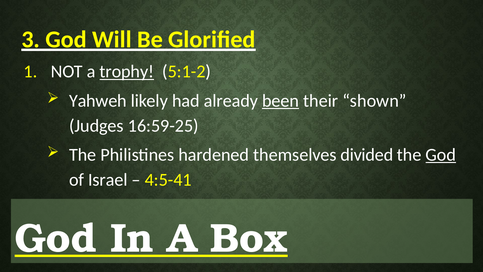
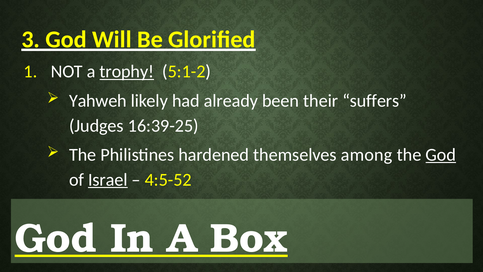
been underline: present -> none
shown: shown -> suffers
16:59-25: 16:59-25 -> 16:39-25
divided: divided -> among
Israel underline: none -> present
4:5-41: 4:5-41 -> 4:5-52
